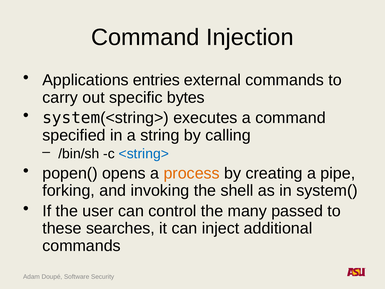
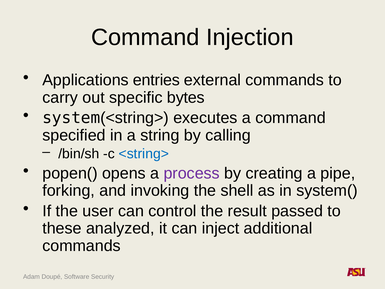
process colour: orange -> purple
many: many -> result
searches: searches -> analyzed
